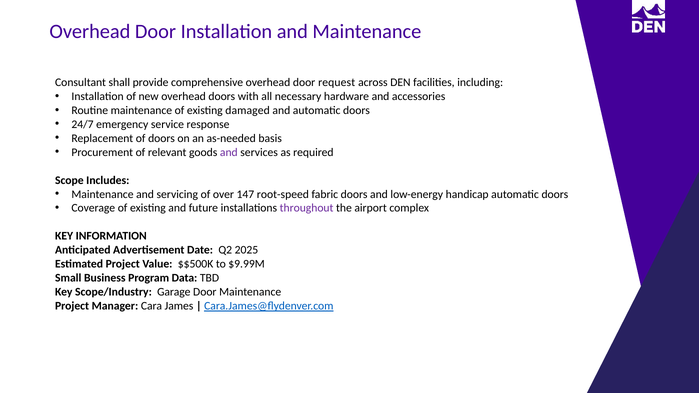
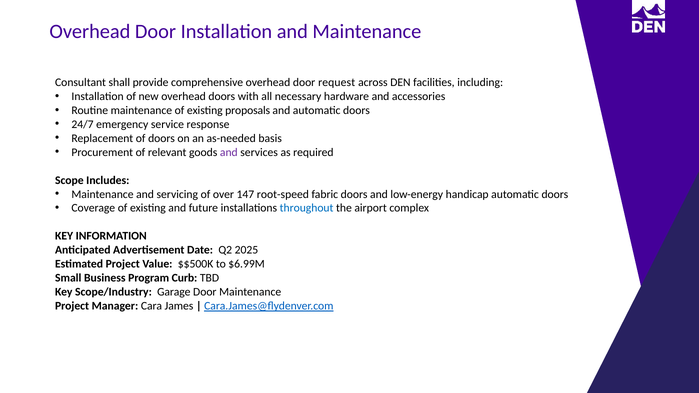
damaged: damaged -> proposals
throughout colour: purple -> blue
$9.99M: $9.99M -> $6.99M
Data: Data -> Curb
